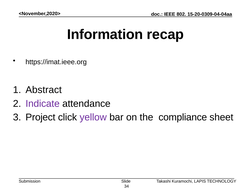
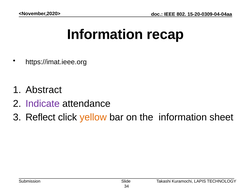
Project: Project -> Reflect
yellow colour: purple -> orange
the compliance: compliance -> information
